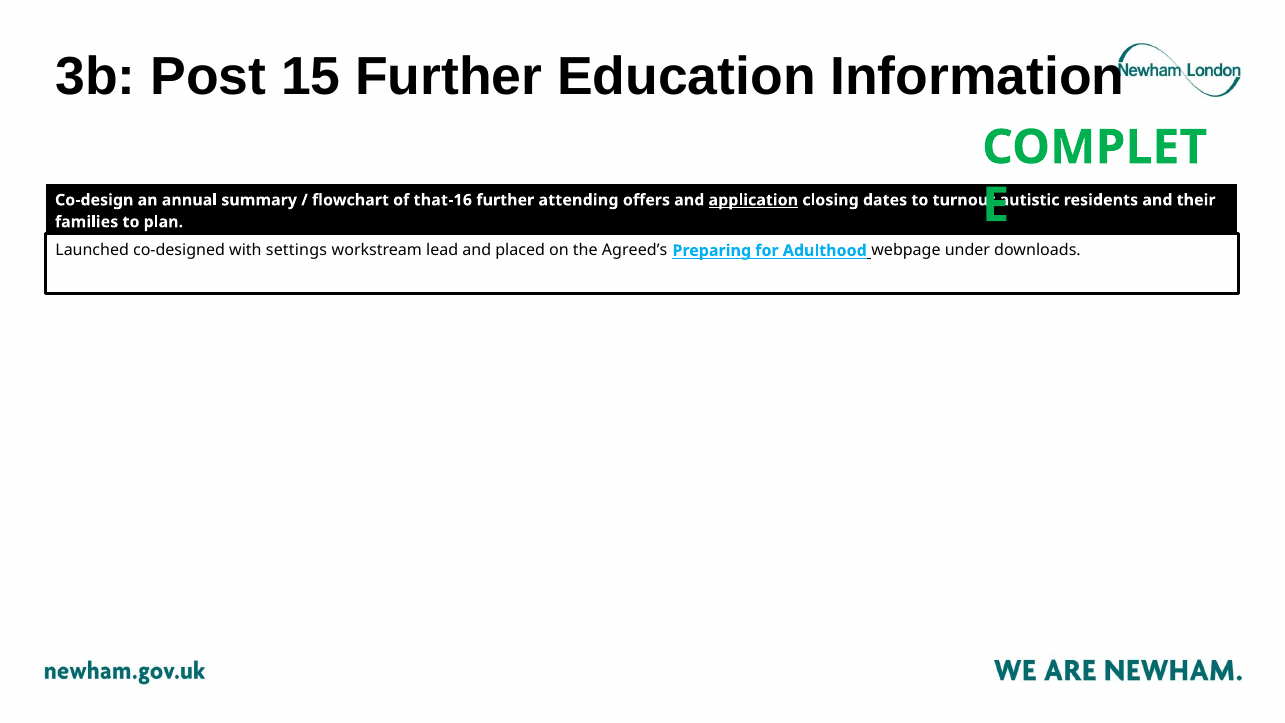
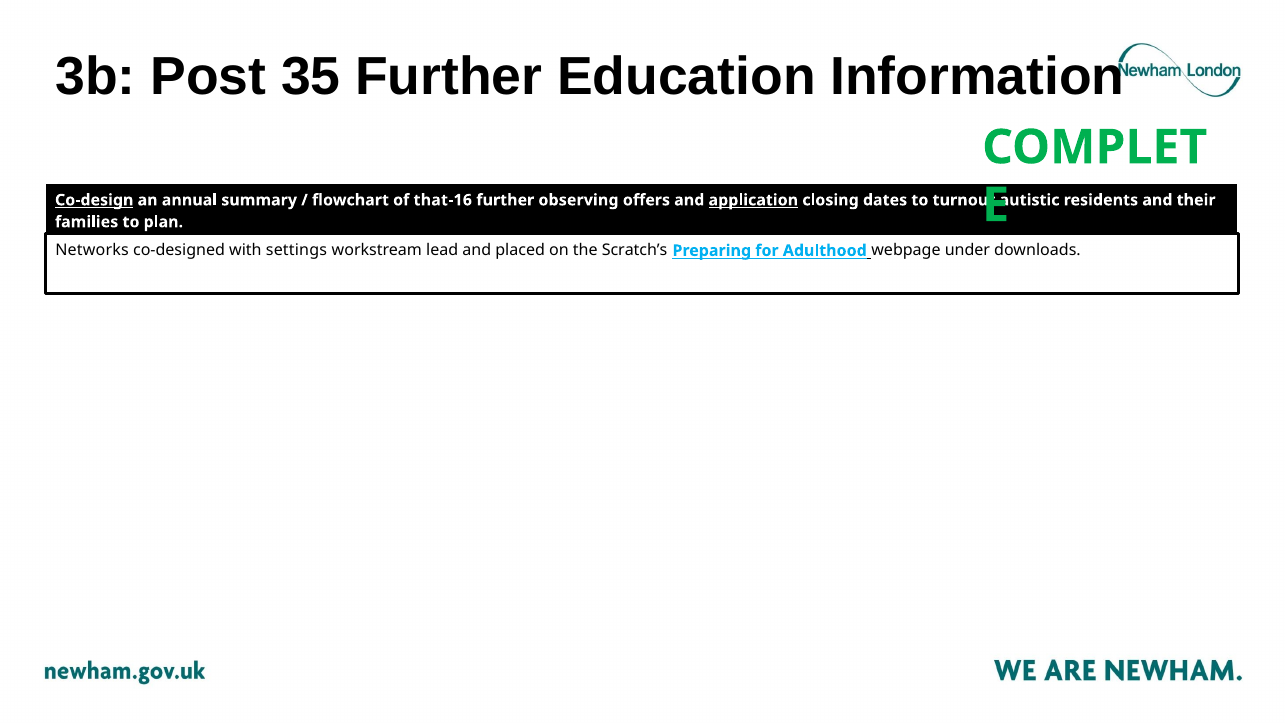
15: 15 -> 35
Co-design underline: none -> present
attending: attending -> observing
Launched: Launched -> Networks
Agreed’s: Agreed’s -> Scratch’s
